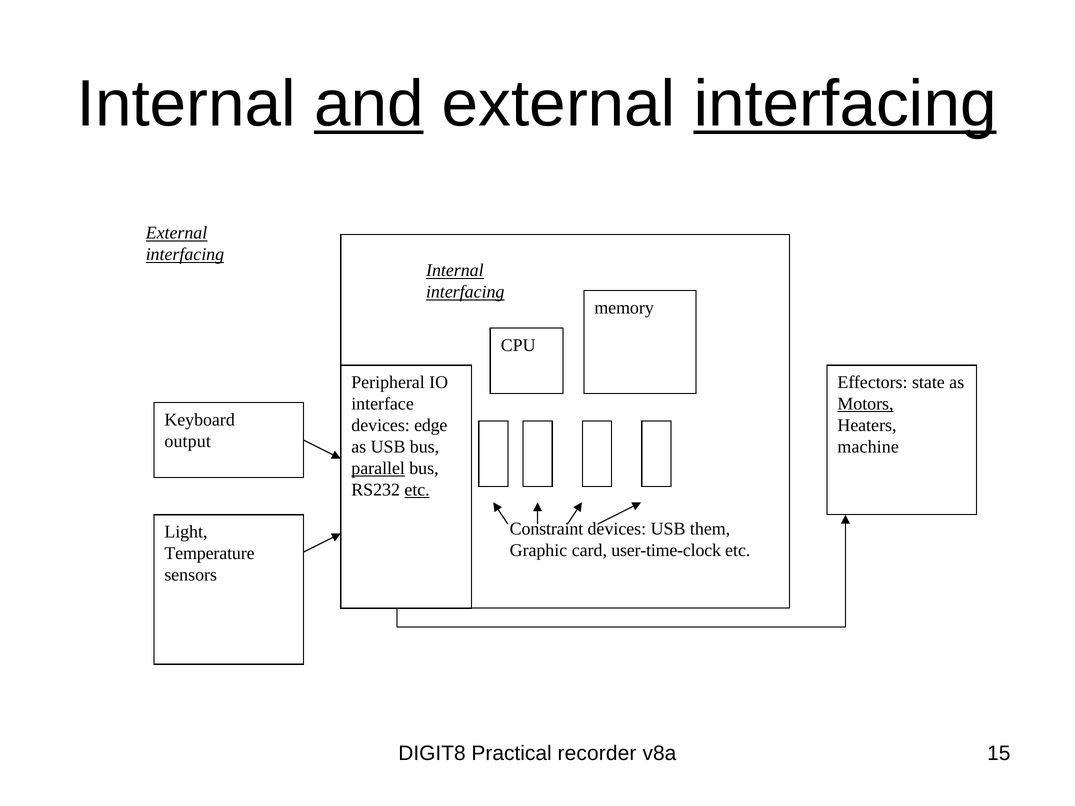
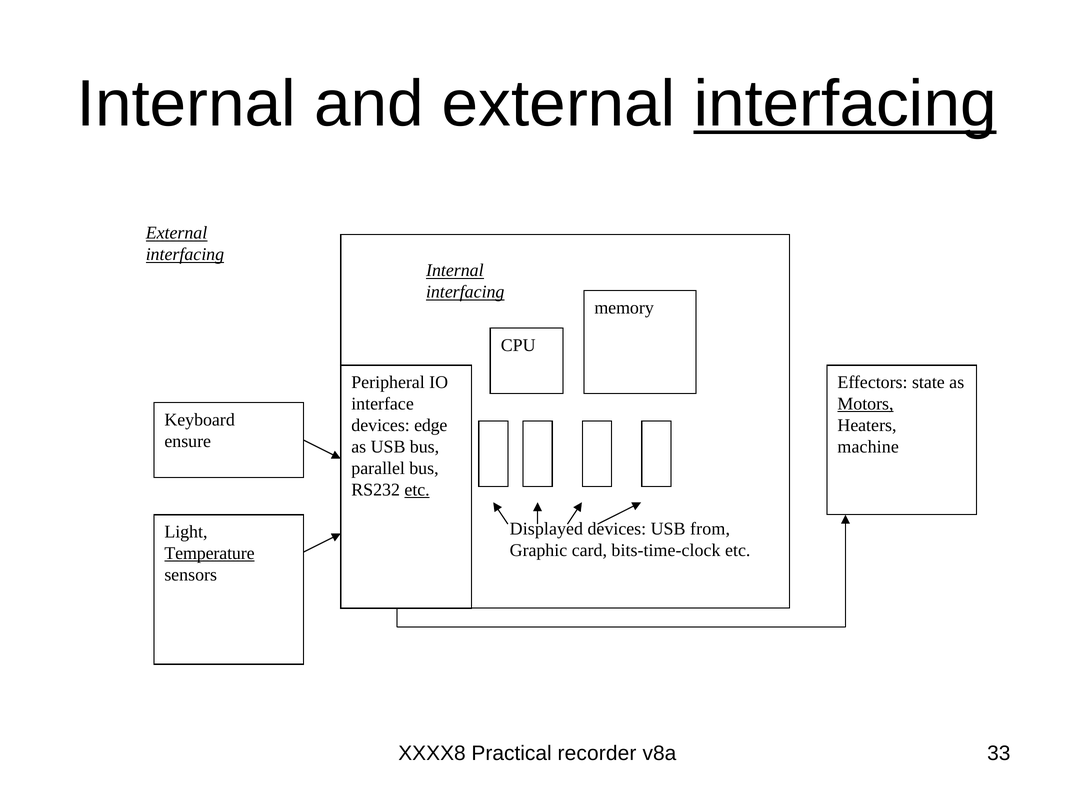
and underline: present -> none
output: output -> ensure
parallel underline: present -> none
Constraint: Constraint -> Displayed
them: them -> from
user-time-clock: user-time-clock -> bits-time-clock
Temperature underline: none -> present
DIGIT8: DIGIT8 -> XXXX8
15: 15 -> 33
